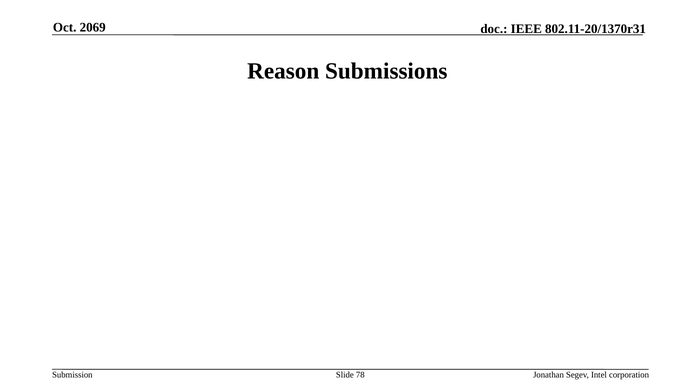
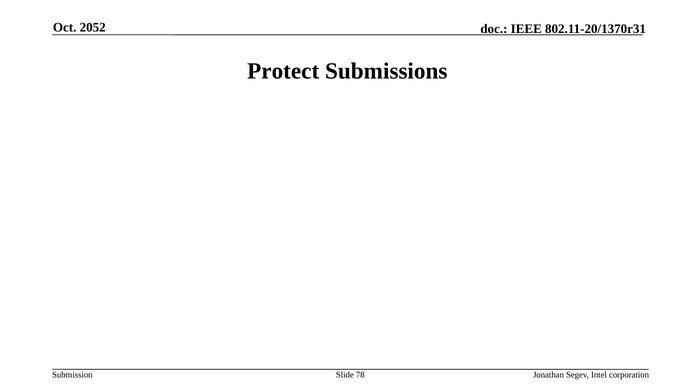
2069: 2069 -> 2052
Reason: Reason -> Protect
